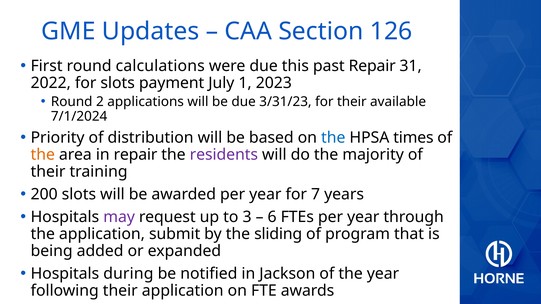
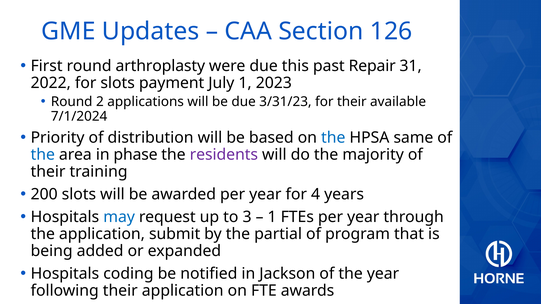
calculations: calculations -> arthroplasty
times: times -> same
the at (43, 155) colour: orange -> blue
in repair: repair -> phase
7: 7 -> 4
may colour: purple -> blue
6 at (272, 217): 6 -> 1
sliding: sliding -> partial
during: during -> coding
